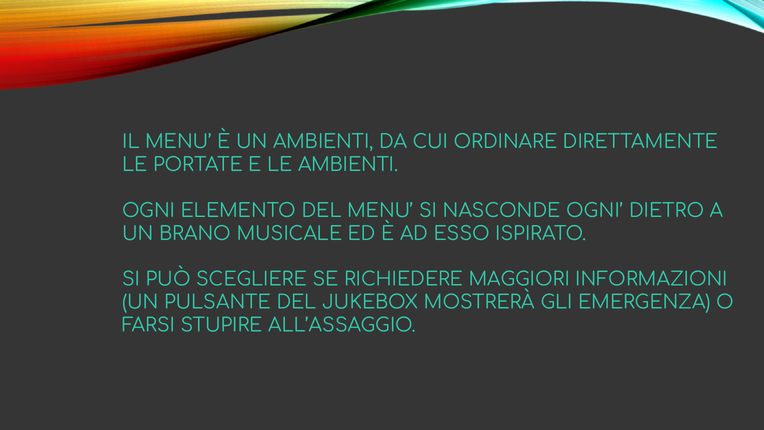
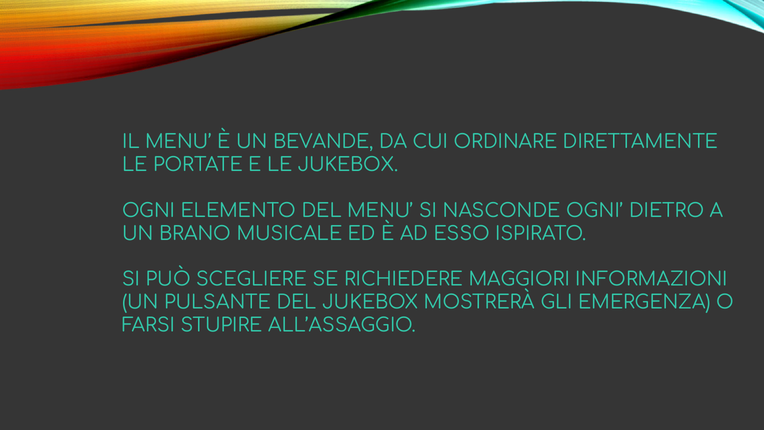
UN AMBIENTI: AMBIENTI -> BEVANDE
LE AMBIENTI: AMBIENTI -> JUKEBOX
